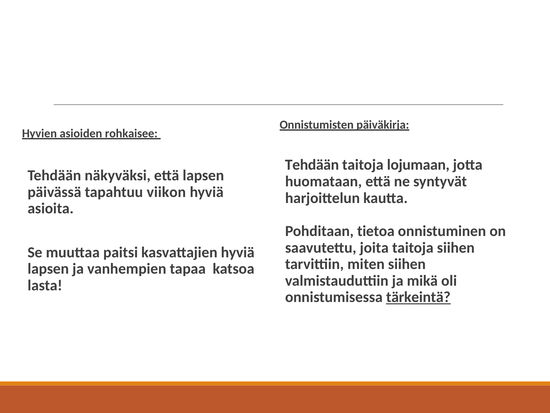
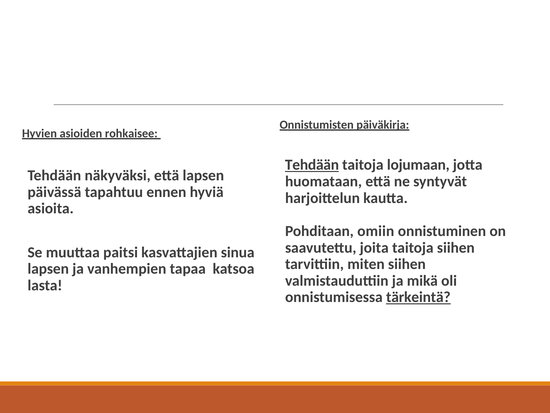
Tehdään at (312, 165) underline: none -> present
viikon: viikon -> ennen
tietoa: tietoa -> omiin
kasvattajien hyviä: hyviä -> sinua
